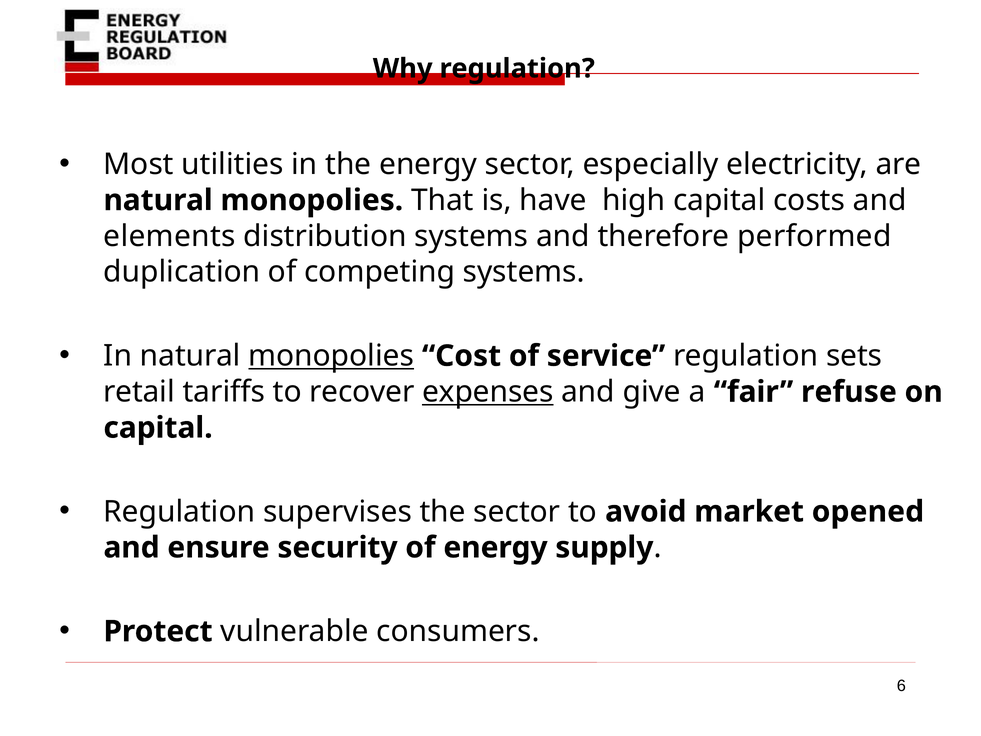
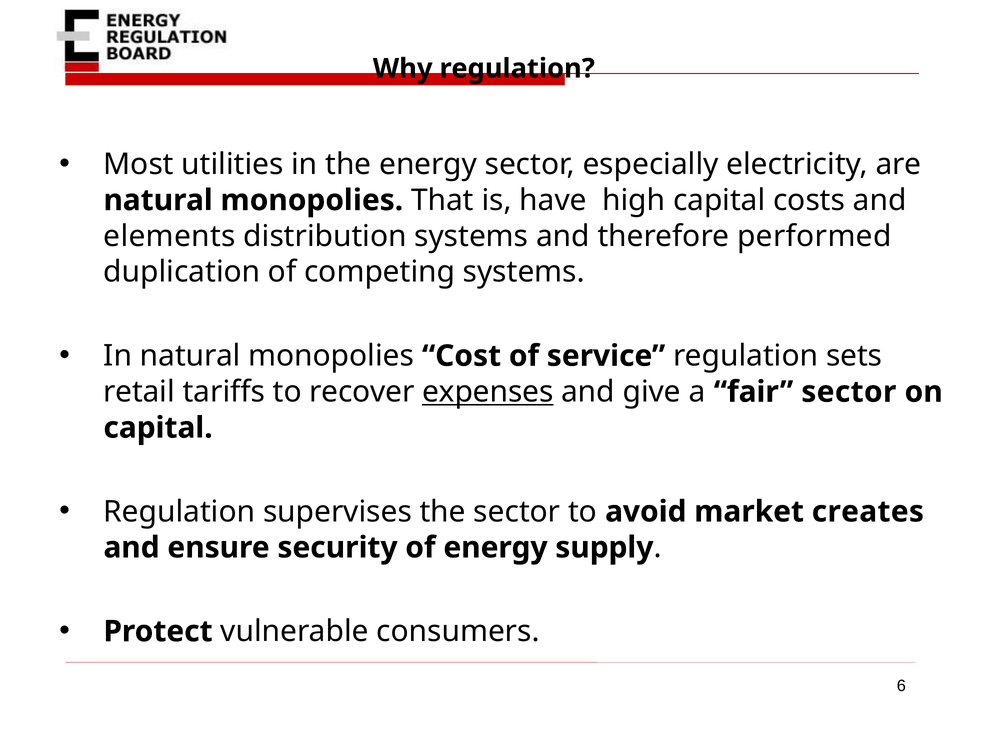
monopolies at (331, 356) underline: present -> none
fair refuse: refuse -> sector
opened: opened -> creates
